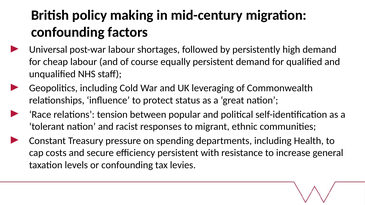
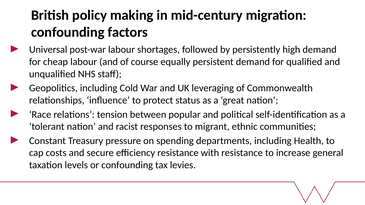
efficiency persistent: persistent -> resistance
